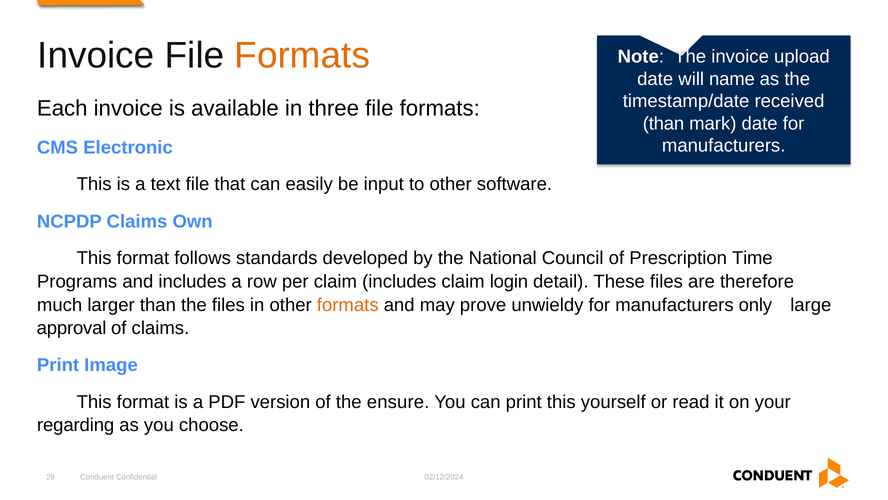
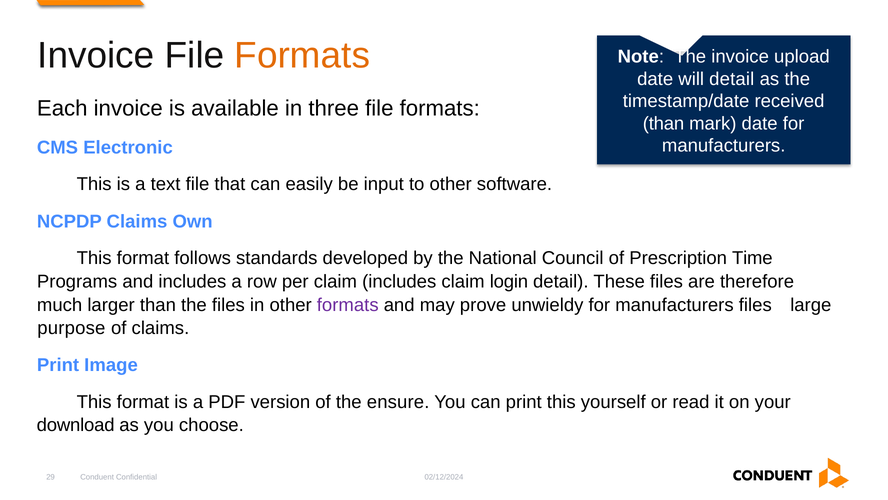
will name: name -> detail
formats at (348, 305) colour: orange -> purple
manufacturers only: only -> files
approval: approval -> purpose
regarding: regarding -> download
